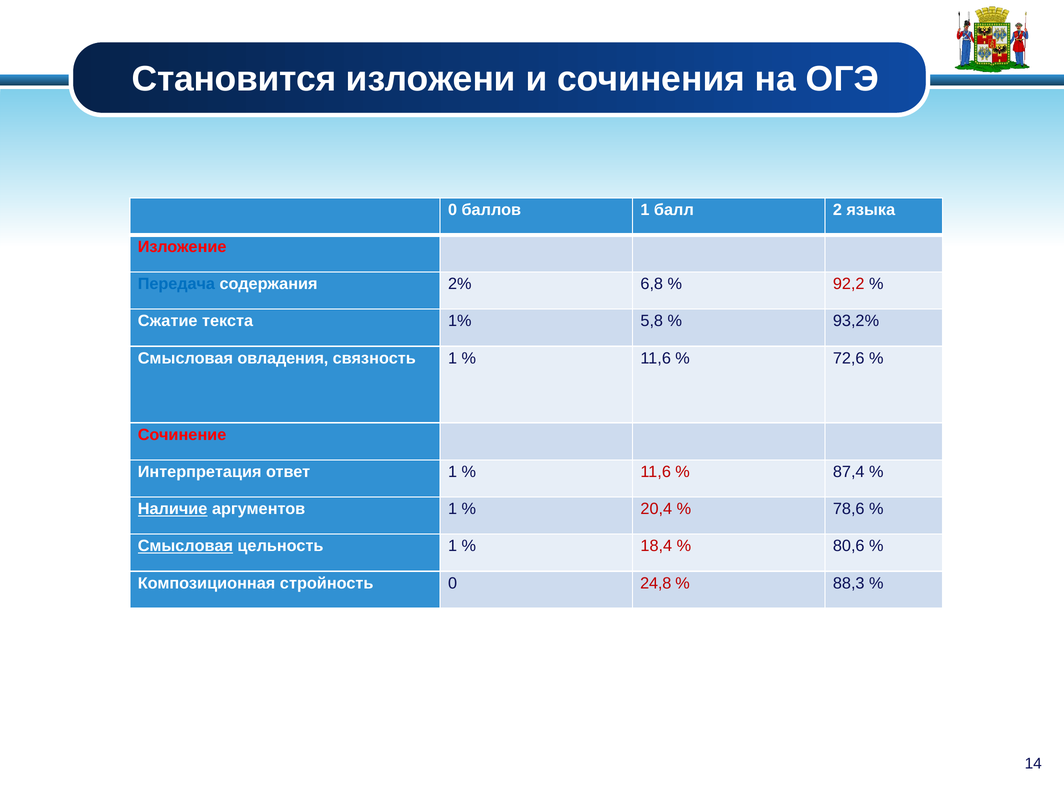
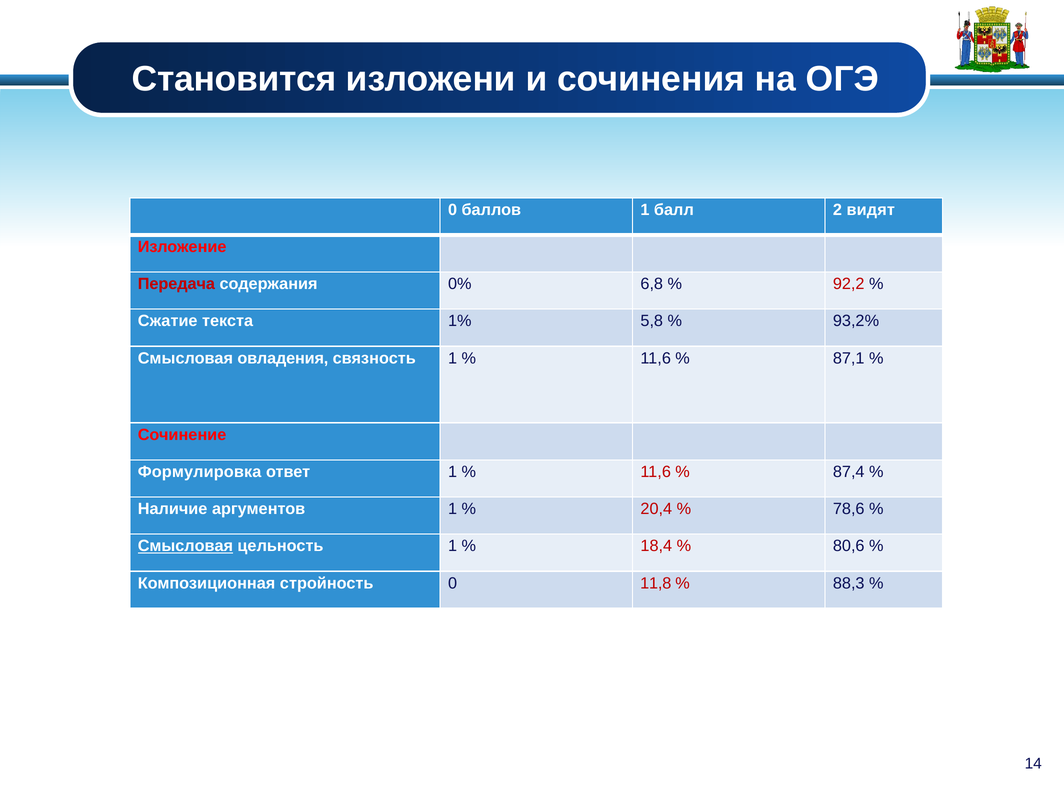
языка: языка -> видят
Передача colour: blue -> red
2%: 2% -> 0%
72,6: 72,6 -> 87,1
Интерпретация: Интерпретация -> Формулировка
Наличие underline: present -> none
24,8: 24,8 -> 11,8
